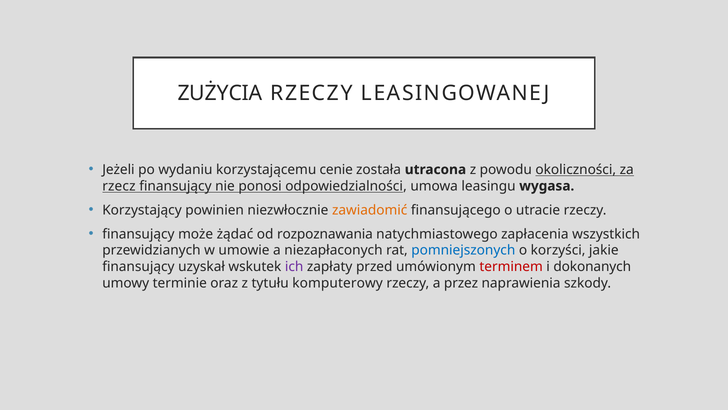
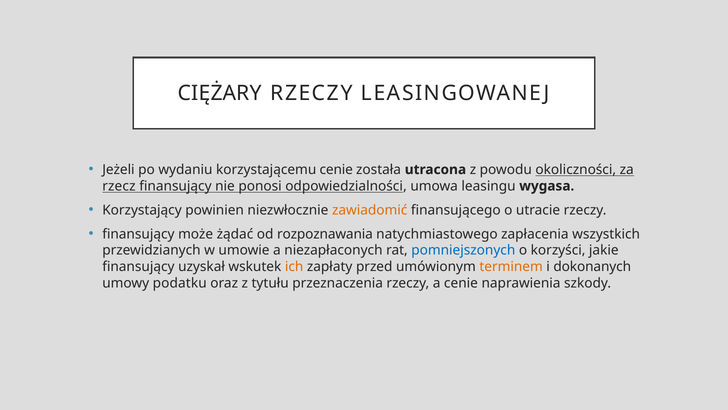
ZUŻYCIA: ZUŻYCIA -> CIĘŻARY
ich colour: purple -> orange
terminem colour: red -> orange
terminie: terminie -> podatku
komputerowy: komputerowy -> przeznaczenia
a przez: przez -> cenie
